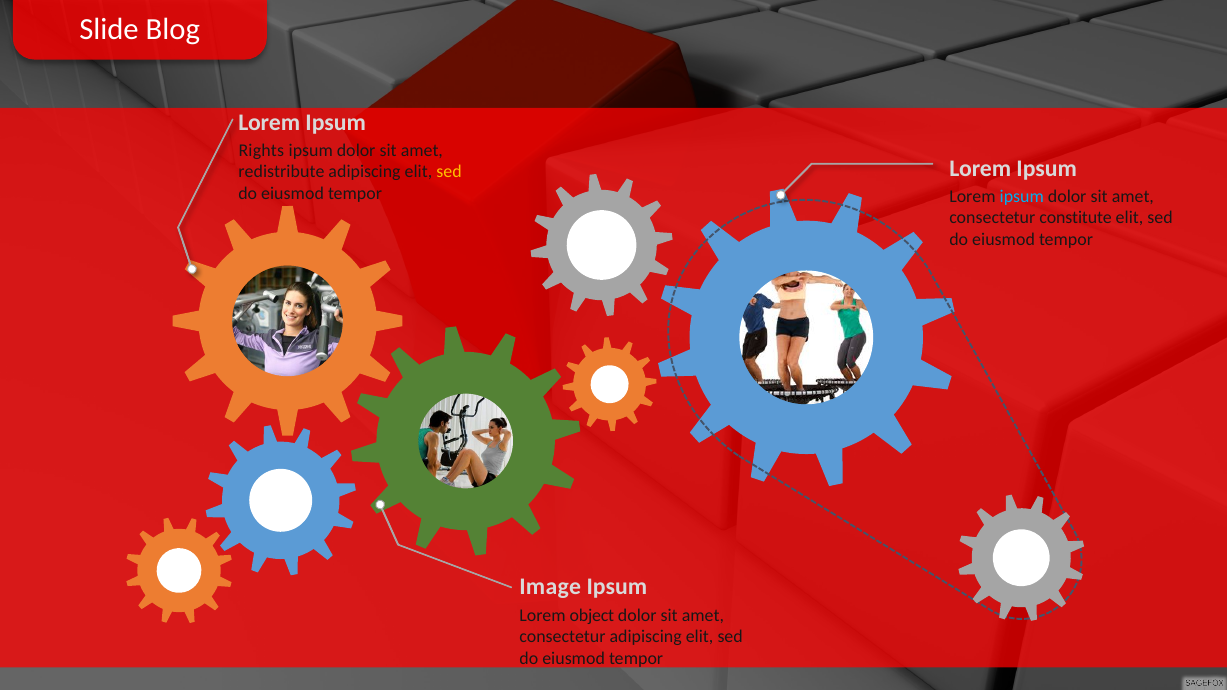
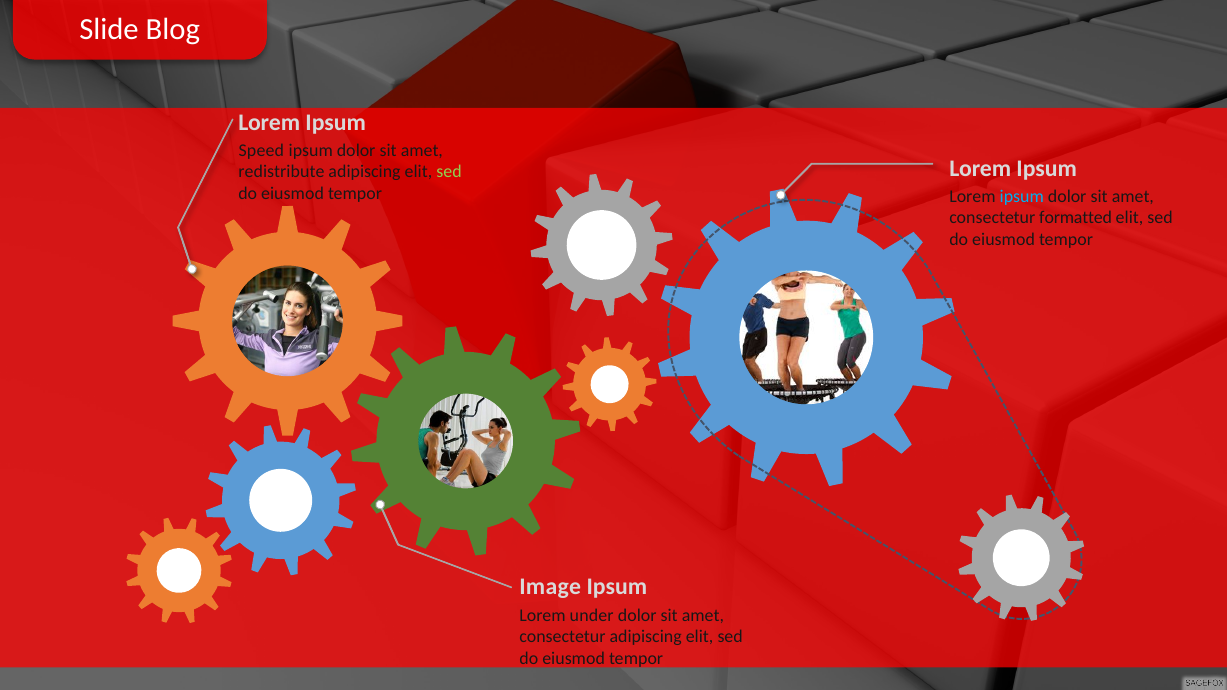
Rights: Rights -> Speed
sed at (449, 172) colour: yellow -> light green
constitute: constitute -> formatted
object: object -> under
